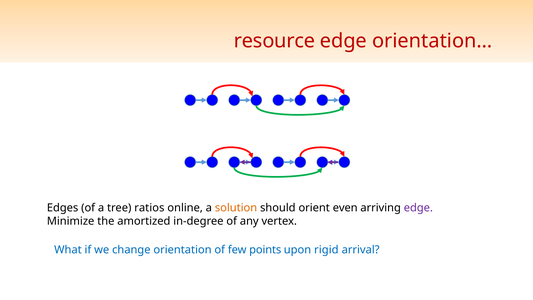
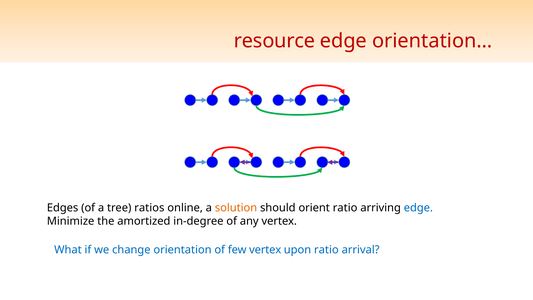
orient even: even -> ratio
edge at (418, 208) colour: purple -> blue
few points: points -> vertex
upon rigid: rigid -> ratio
